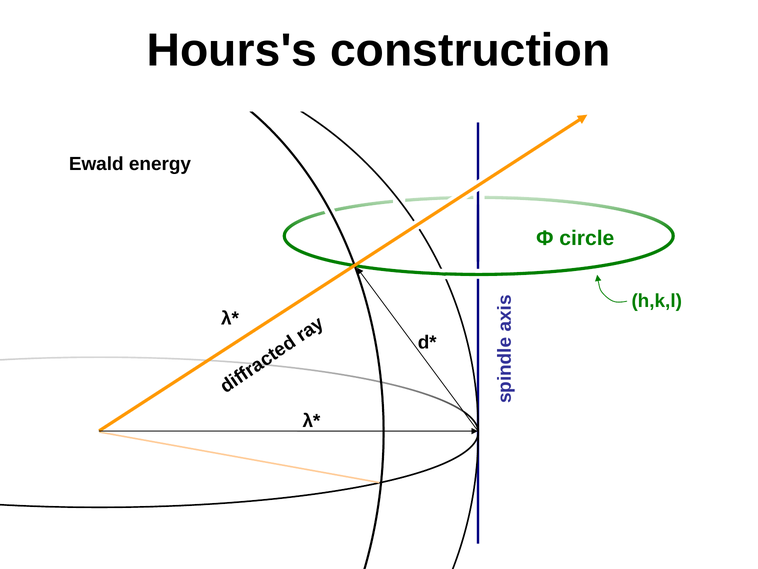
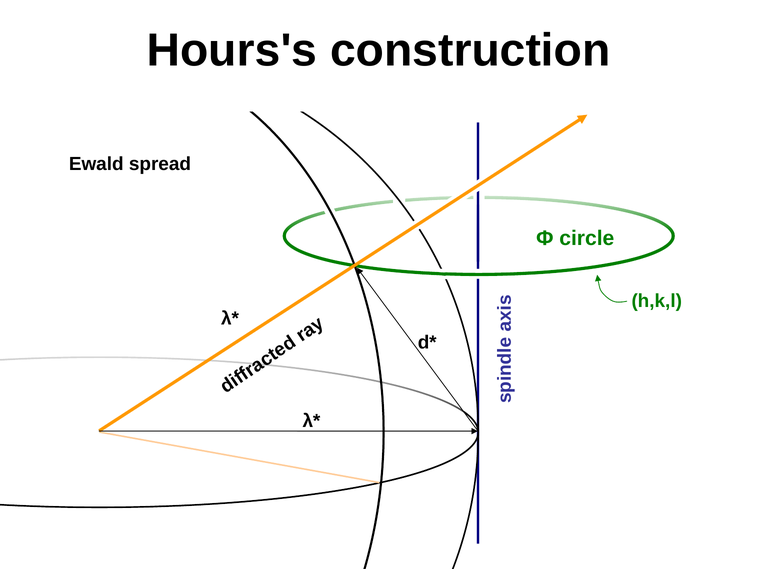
energy: energy -> spread
